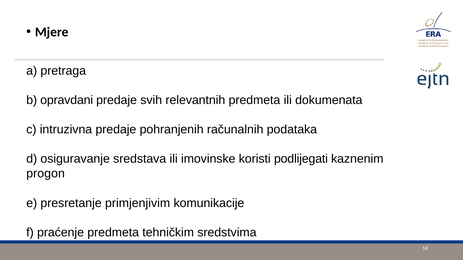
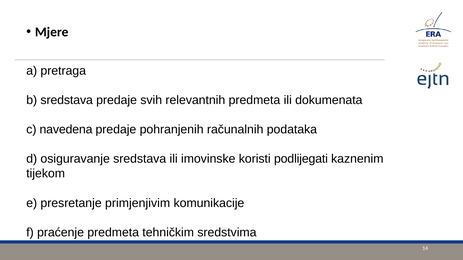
b opravdani: opravdani -> sredstava
intruzivna: intruzivna -> navedena
progon: progon -> tijekom
